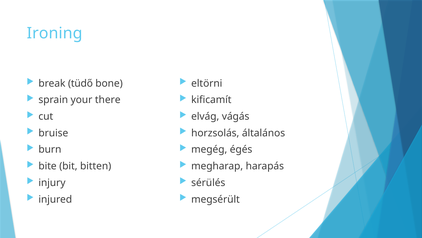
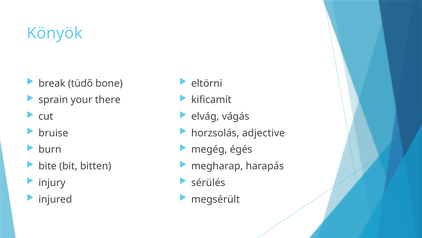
Ironing: Ironing -> Könyök
általános: általános -> adjective
